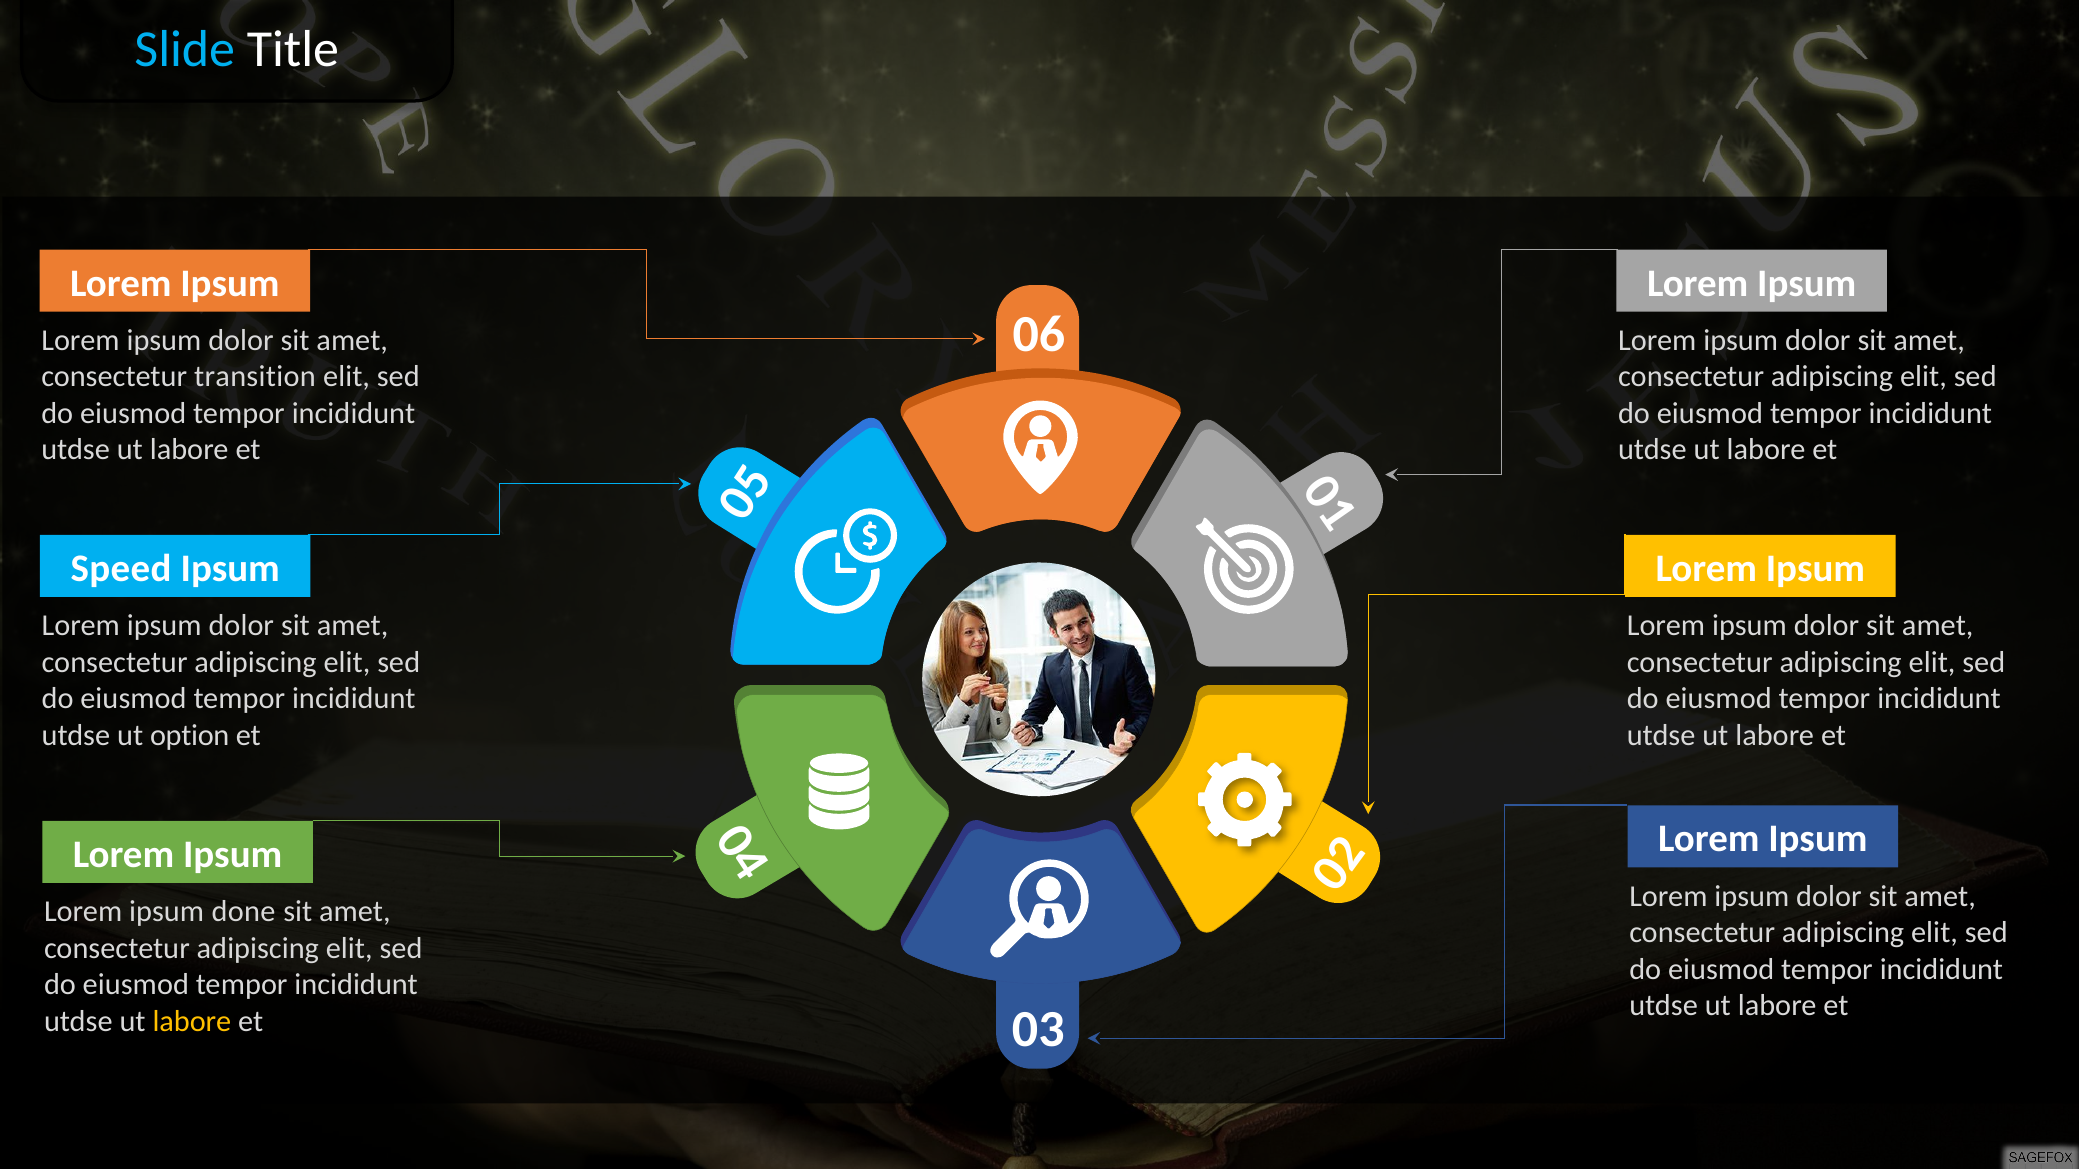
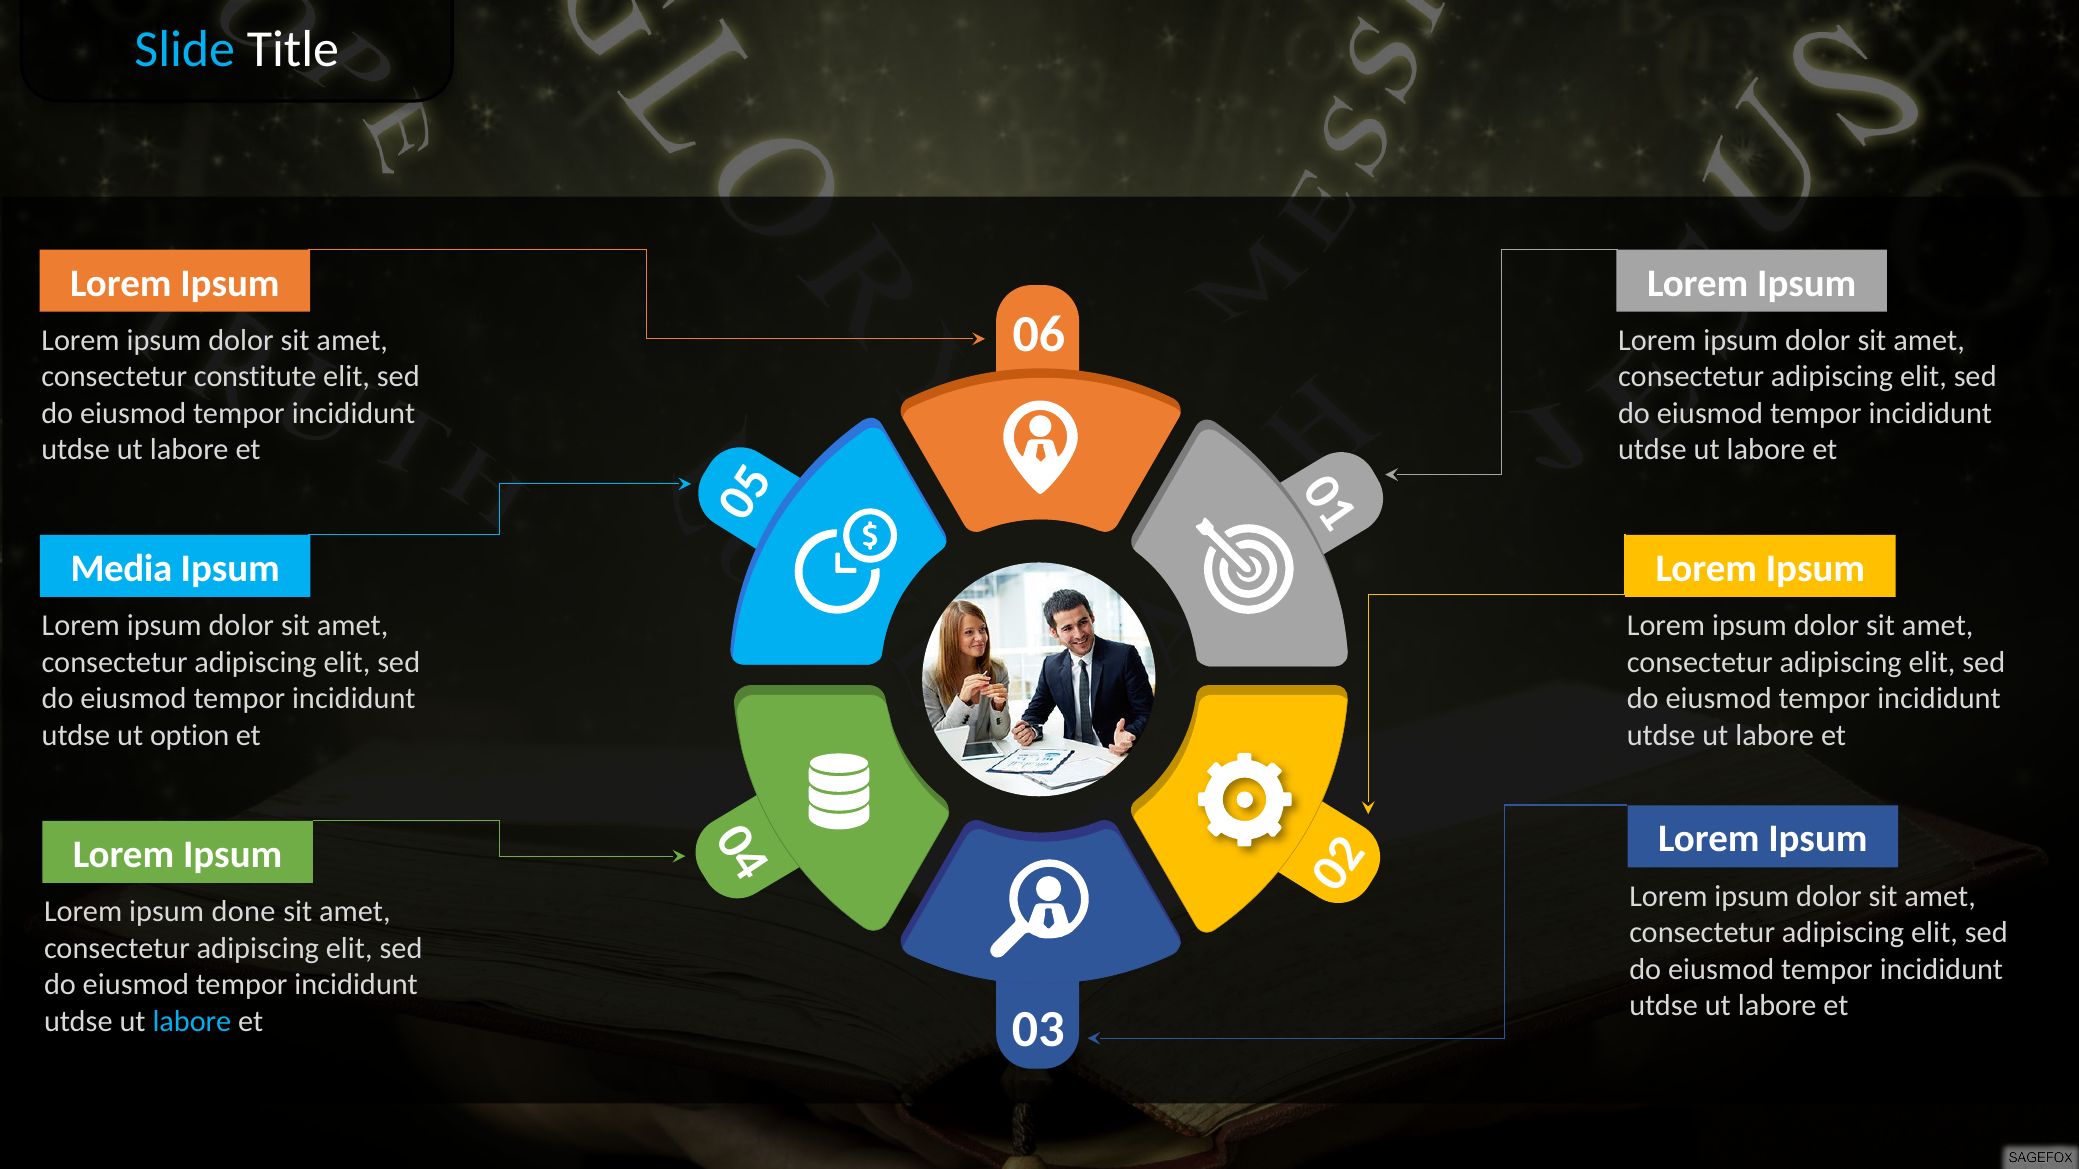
transition: transition -> constitute
Speed: Speed -> Media
labore at (192, 1021) colour: yellow -> light blue
